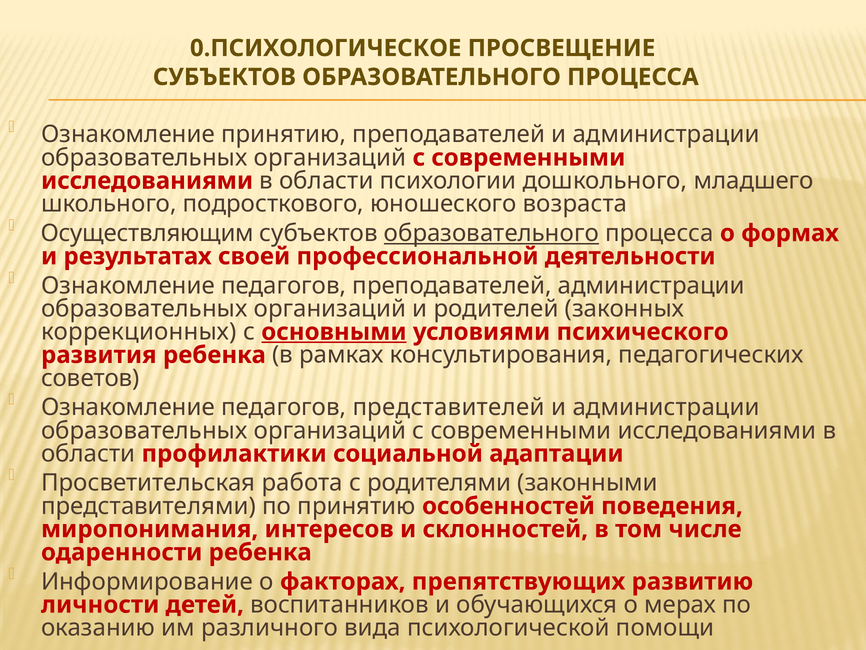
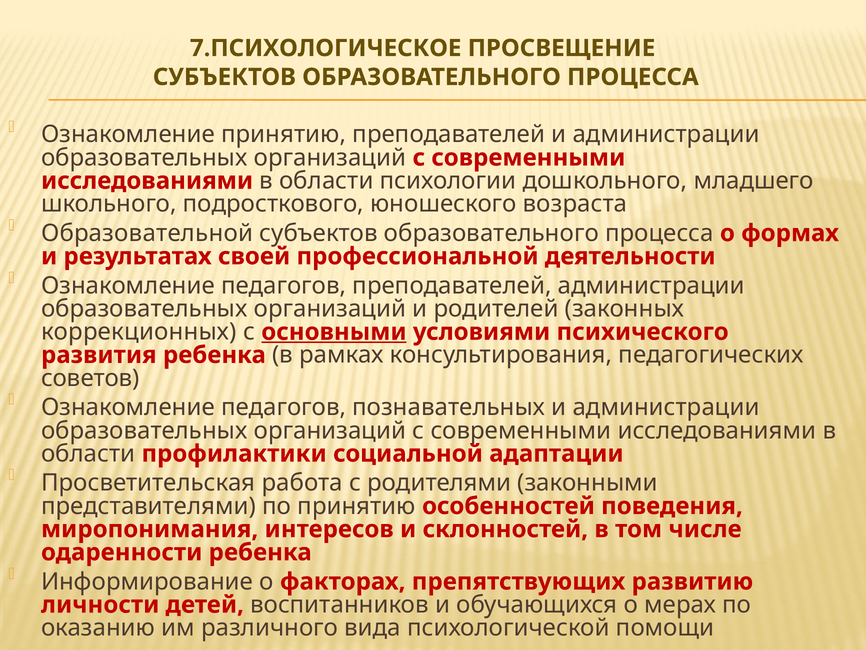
0.ПСИХОЛОГИЧЕСКОЕ: 0.ПСИХОЛОГИЧЕСКОЕ -> 7.ПСИХОЛОГИЧЕСКОЕ
Осуществляющим: Осуществляющим -> Образовательной
образовательного at (491, 233) underline: present -> none
представителей: представителей -> познавательных
